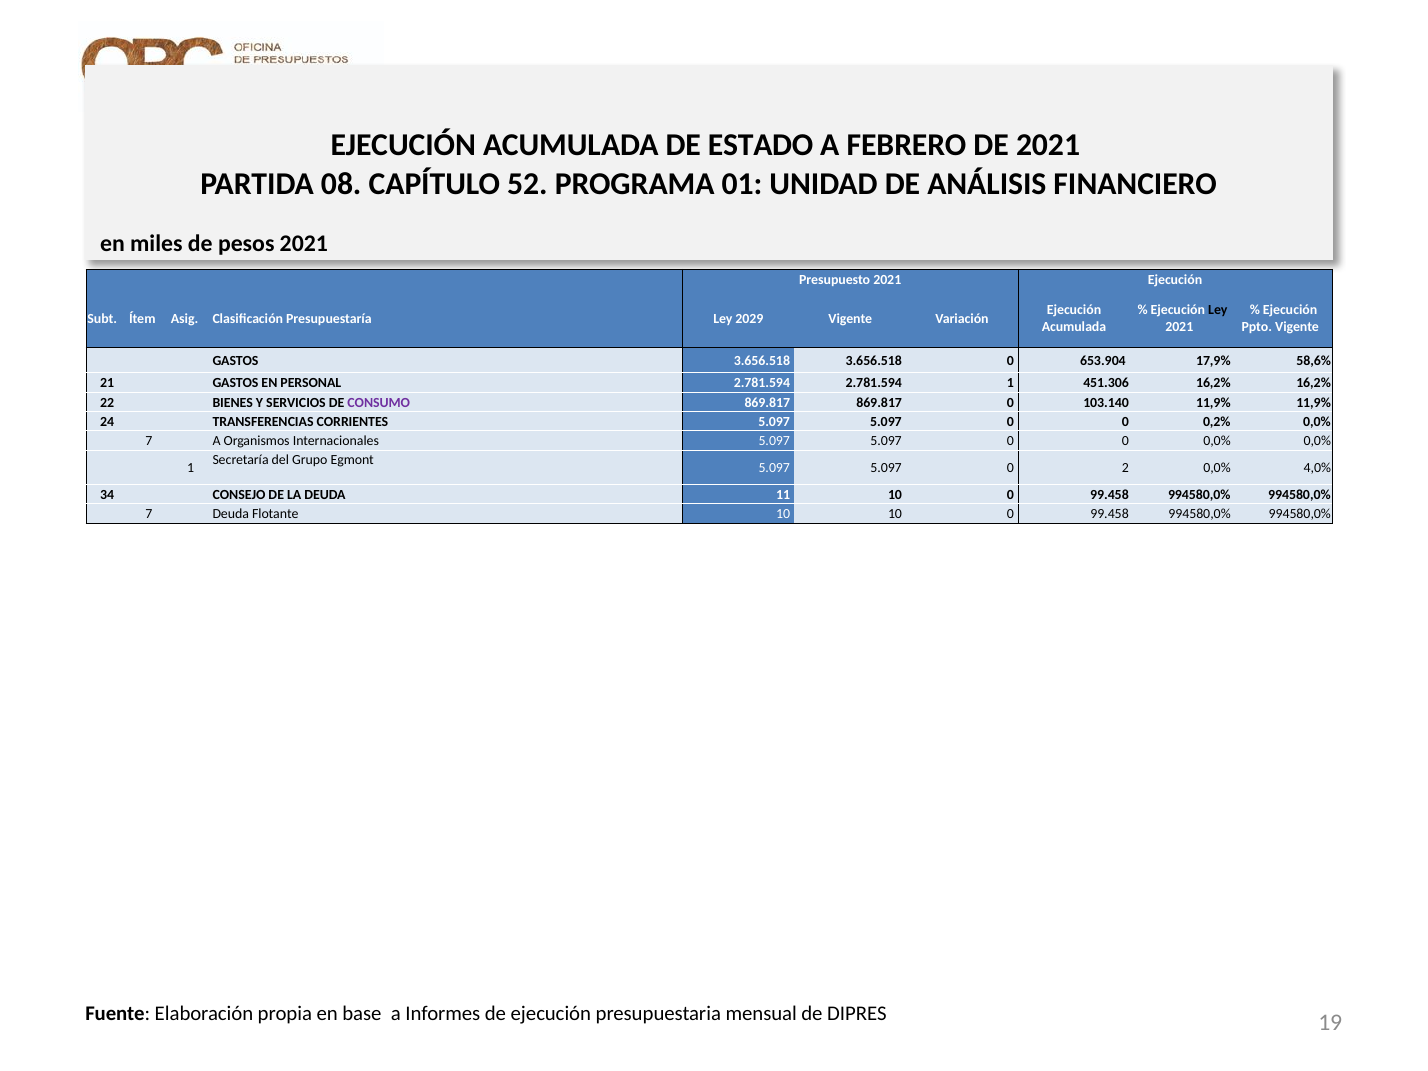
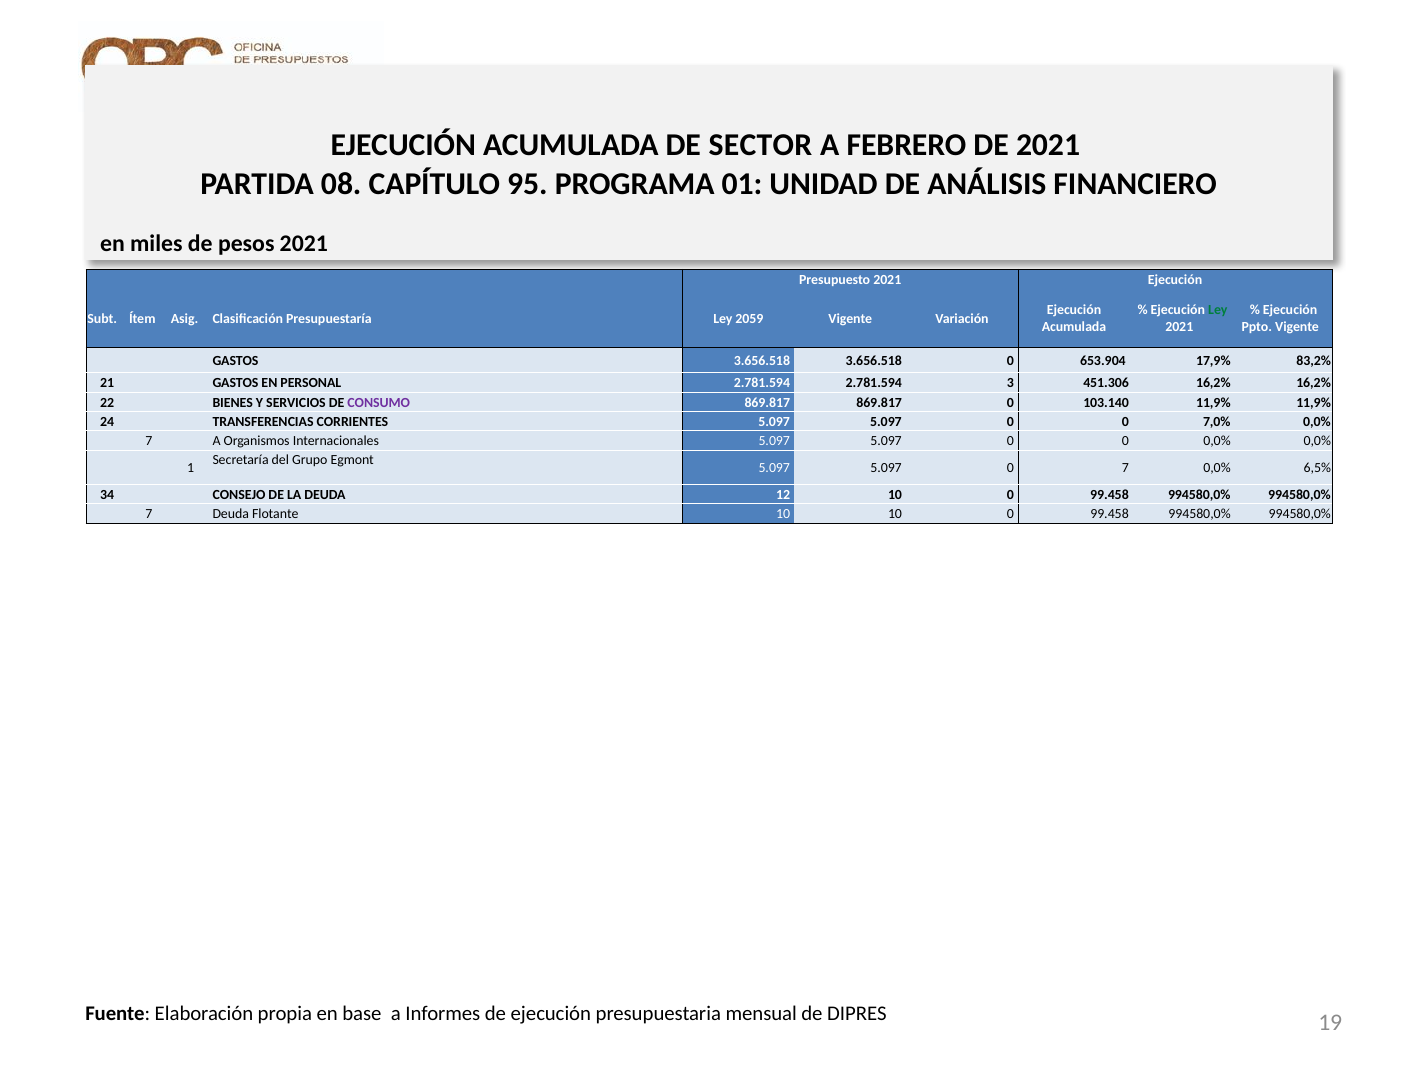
ESTADO: ESTADO -> SECTOR
52: 52 -> 95
Ley at (1218, 310) colour: black -> green
2029: 2029 -> 2059
58,6%: 58,6% -> 83,2%
2.781.594 1: 1 -> 3
0,2%: 0,2% -> 7,0%
0 2: 2 -> 7
4,0%: 4,0% -> 6,5%
11: 11 -> 12
